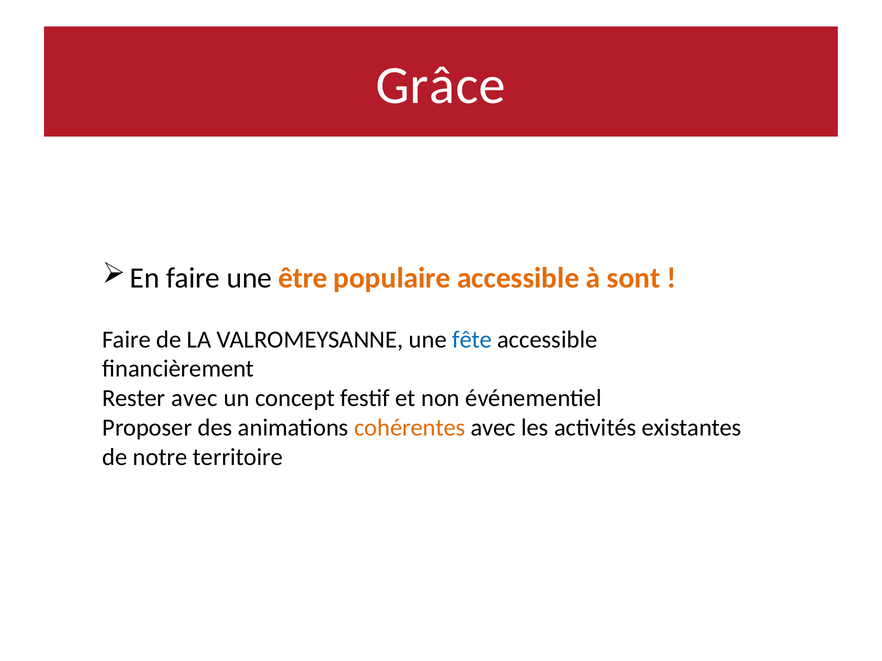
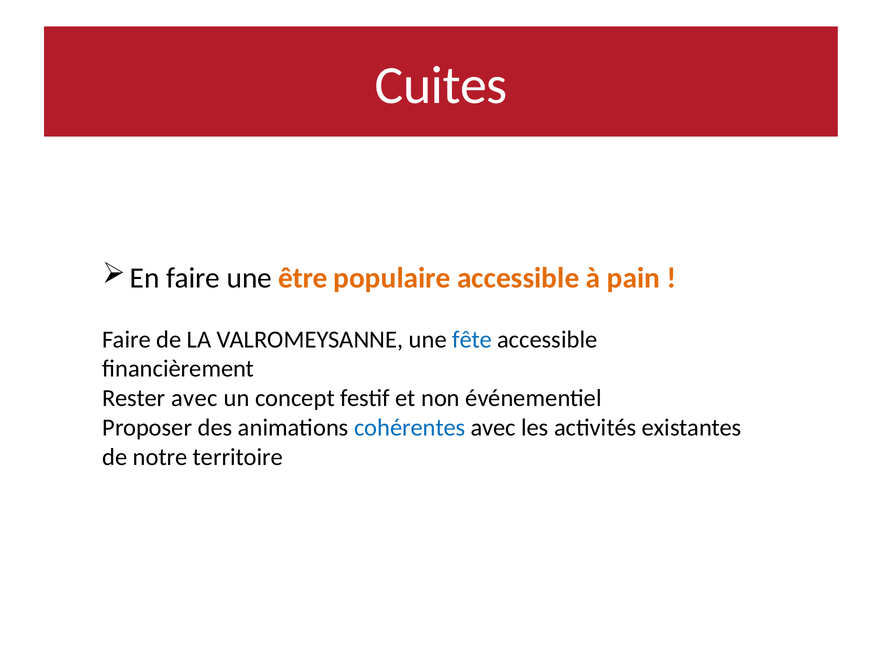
Grâce: Grâce -> Cuites
sont: sont -> pain
cohérentes colour: orange -> blue
